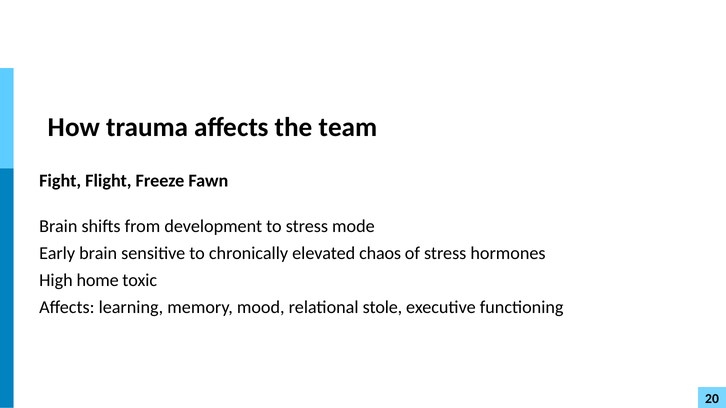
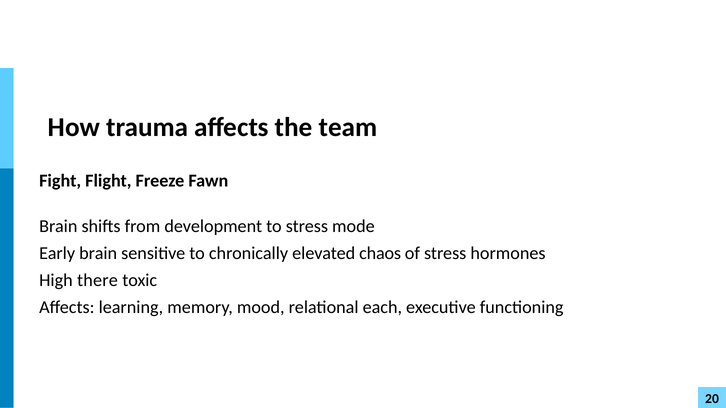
home: home -> there
stole: stole -> each
